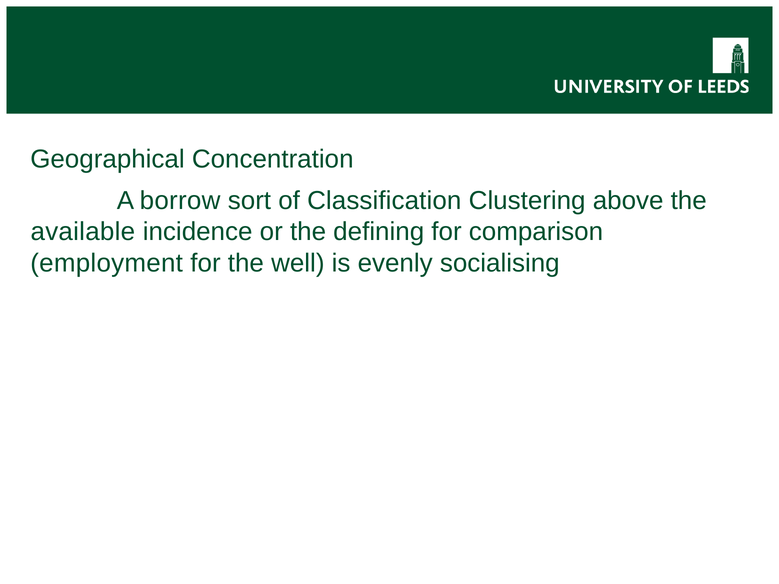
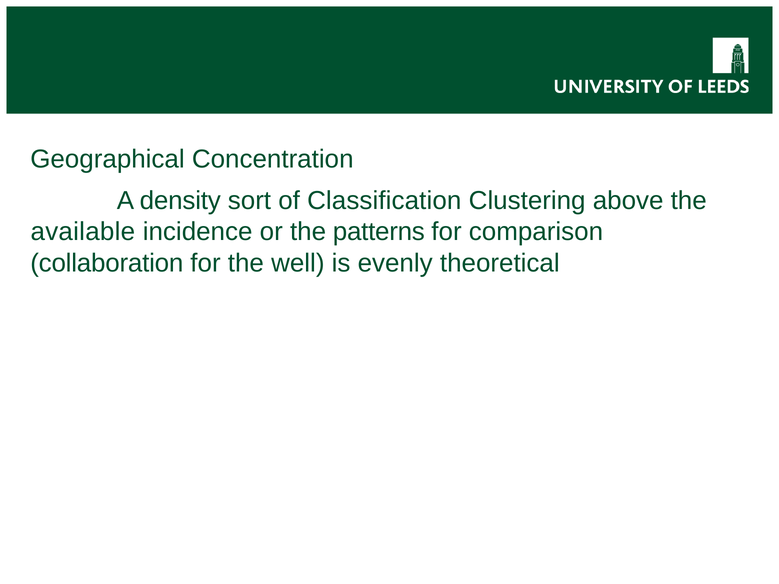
borrow: borrow -> density
deﬁning: deﬁning -> patterns
employment: employment -> collaboration
socialising: socialising -> theoretical
